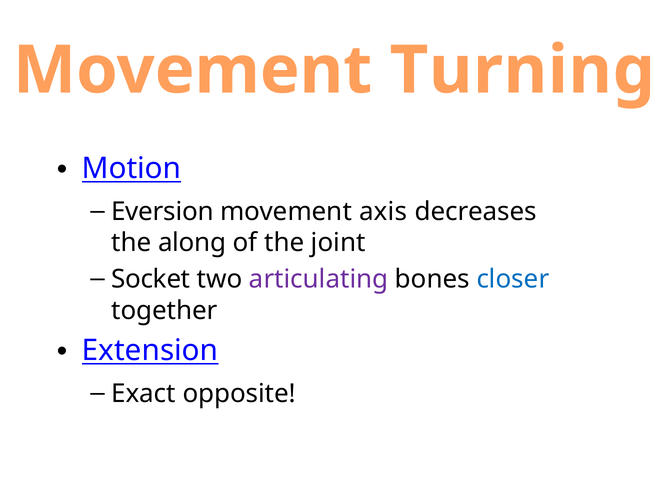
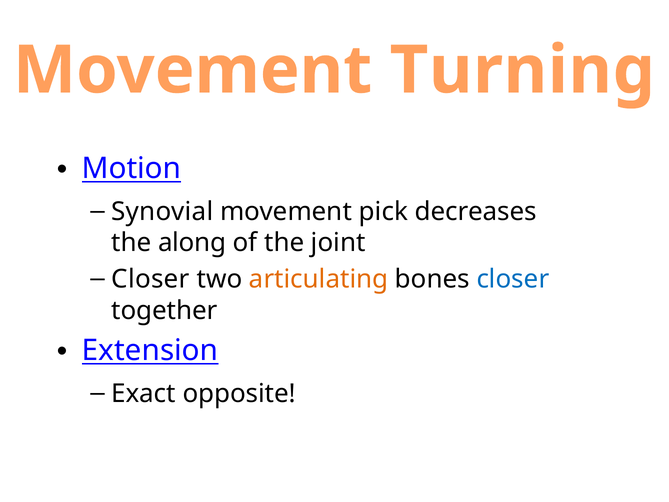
Eversion: Eversion -> Synovial
axis: axis -> pick
Socket at (151, 279): Socket -> Closer
articulating colour: purple -> orange
